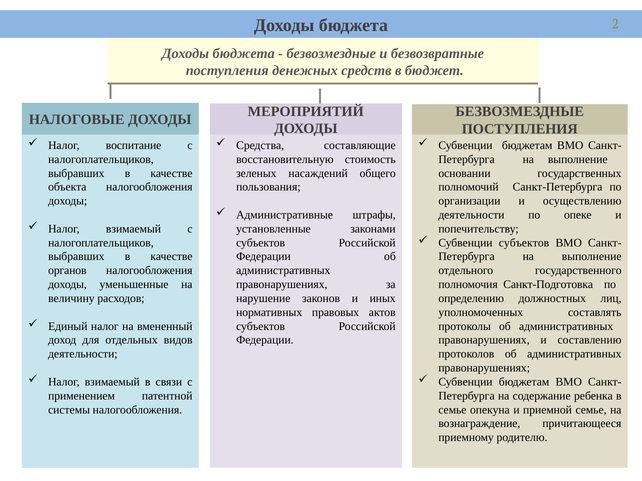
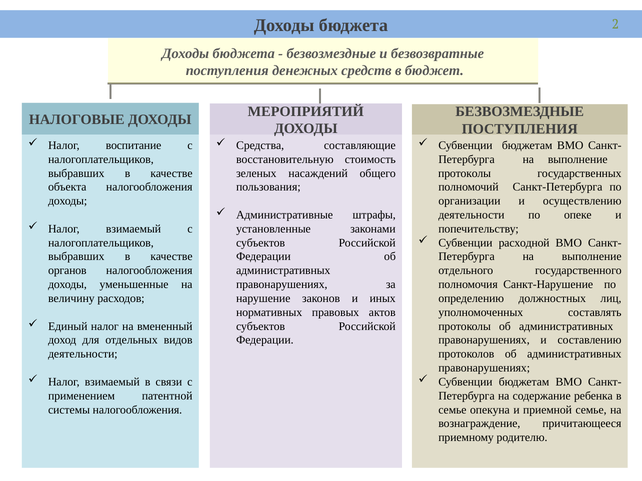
основании at (465, 173): основании -> протоколы
Субвенции субъектов: субъектов -> расходной
Санкт-Подготовка: Санкт-Подготовка -> Санкт-Нарушение
